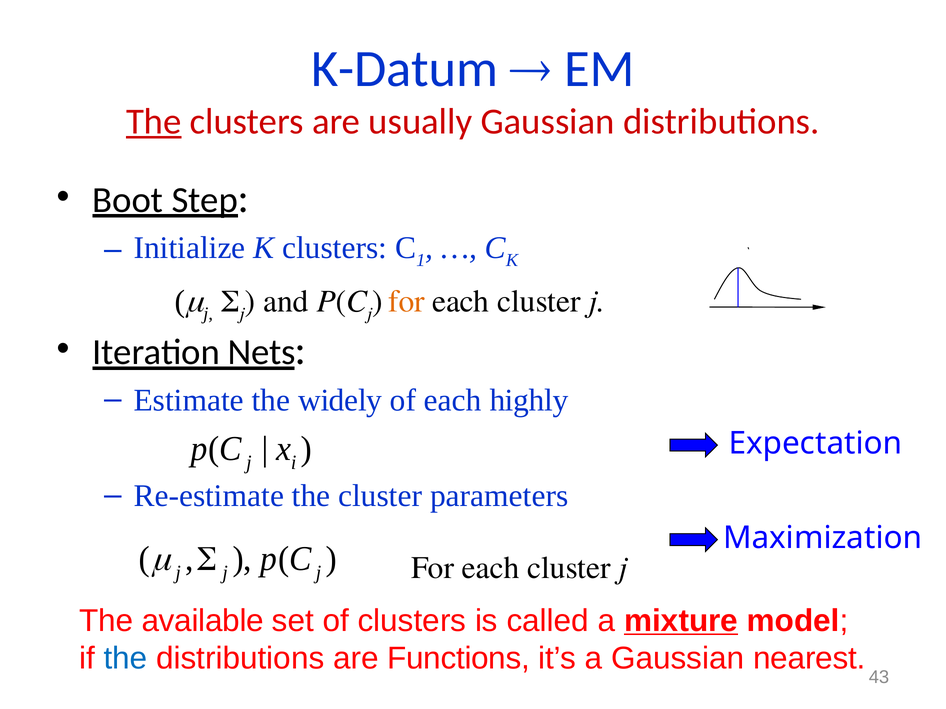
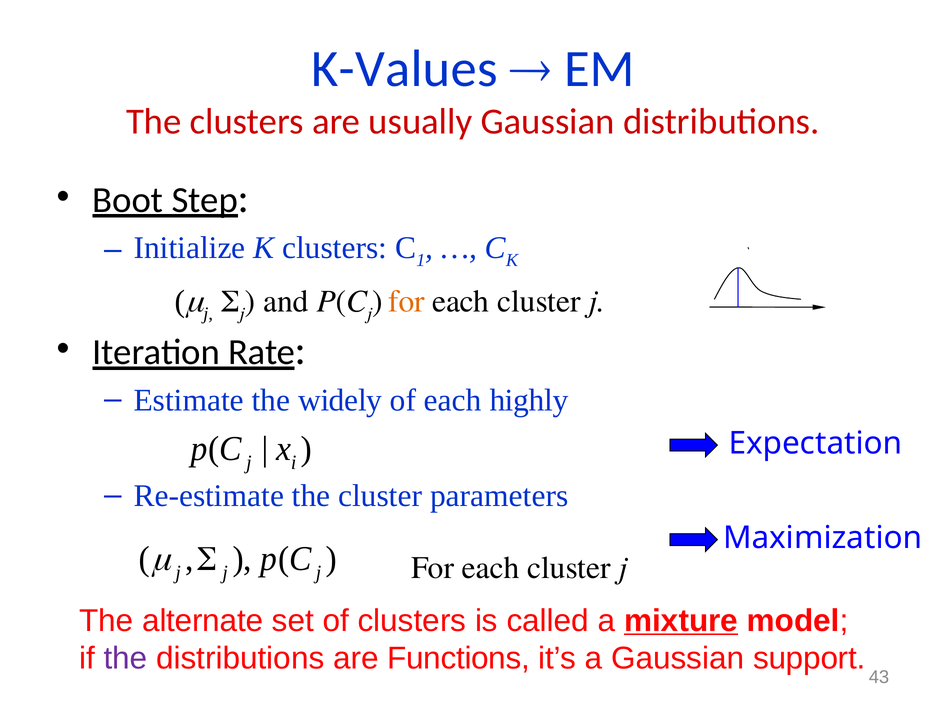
K-Datum: K-Datum -> K-Values
The at (154, 122) underline: present -> none
Nets: Nets -> Rate
available: available -> alternate
the at (125, 659) colour: blue -> purple
nearest: nearest -> support
